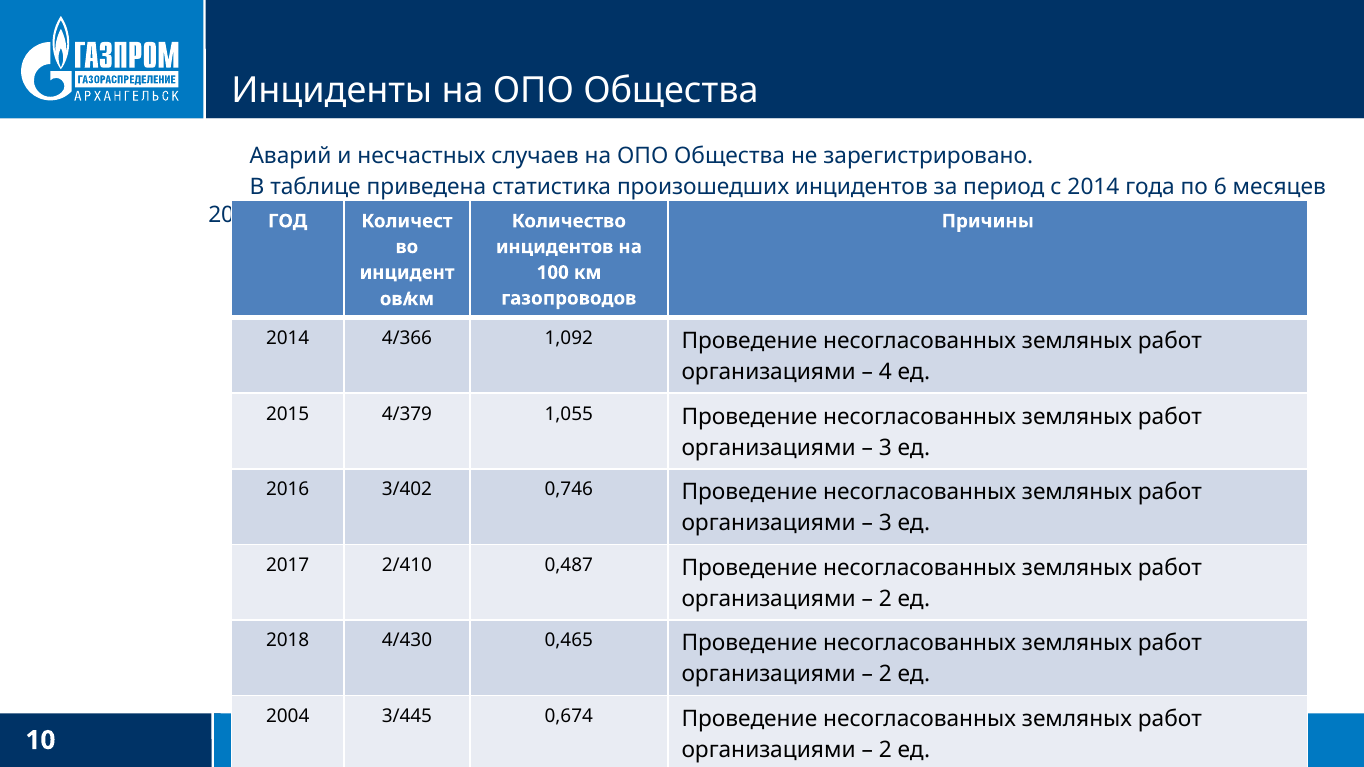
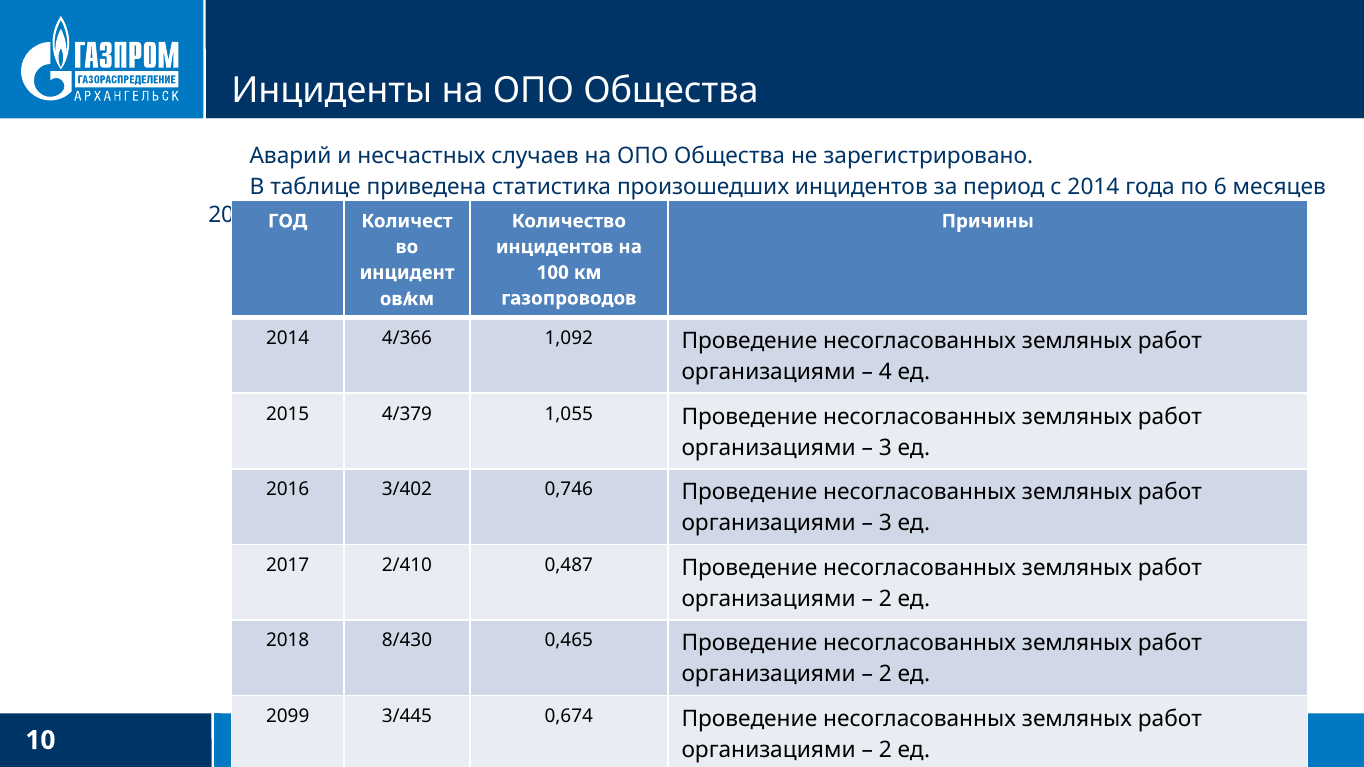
4/430: 4/430 -> 8/430
2004: 2004 -> 2099
